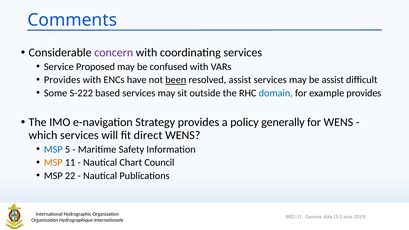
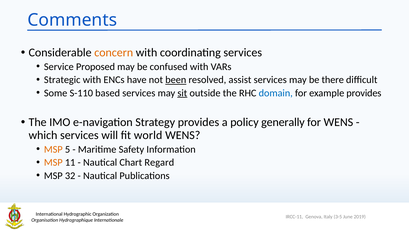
concern colour: purple -> orange
Provides at (62, 80): Provides -> Strategic
be assist: assist -> there
S-222: S-222 -> S-110
sit underline: none -> present
direct: direct -> world
MSP at (53, 149) colour: blue -> orange
Council: Council -> Regard
22: 22 -> 32
